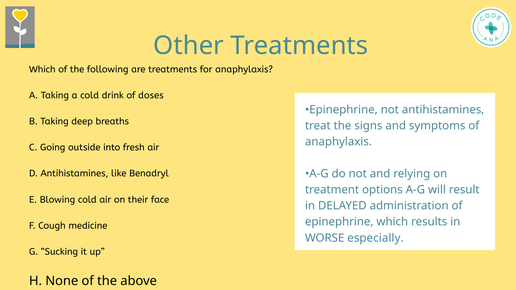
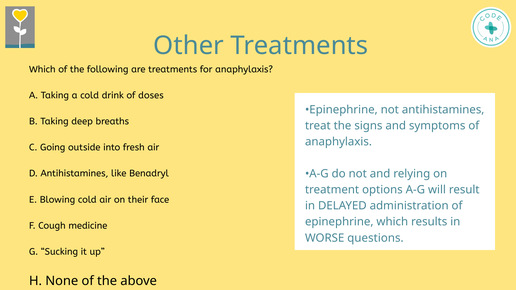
especially: especially -> questions
